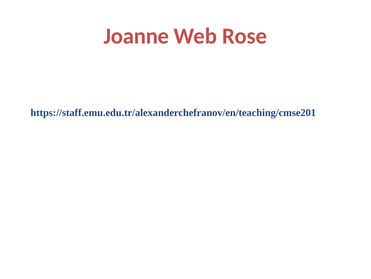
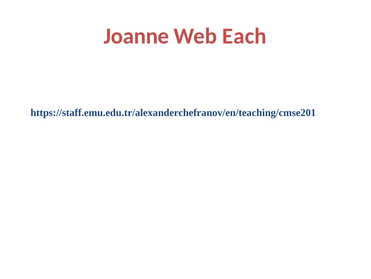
Rose: Rose -> Each
